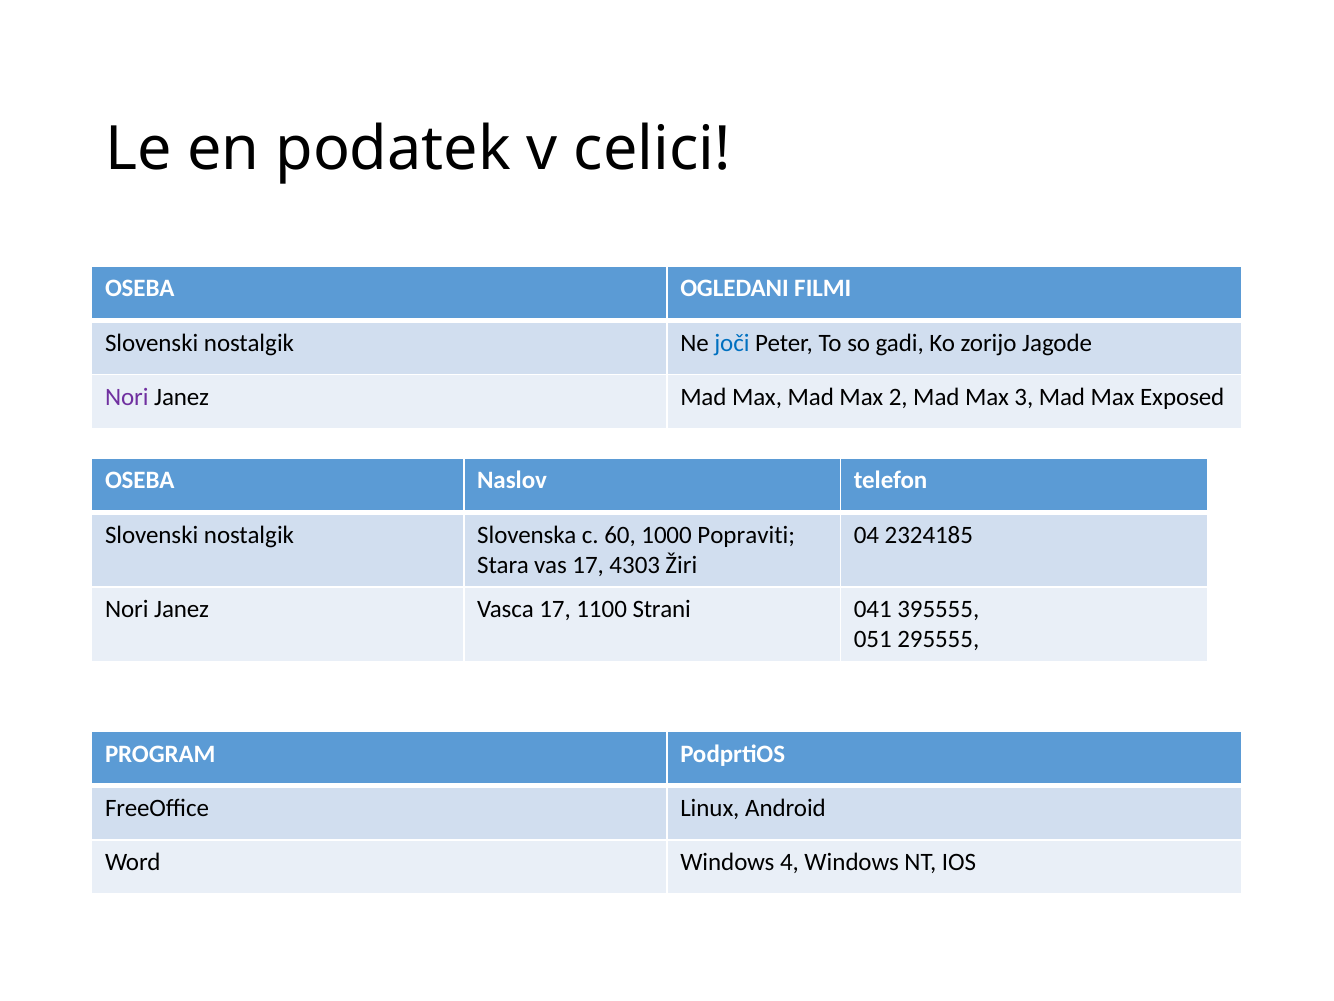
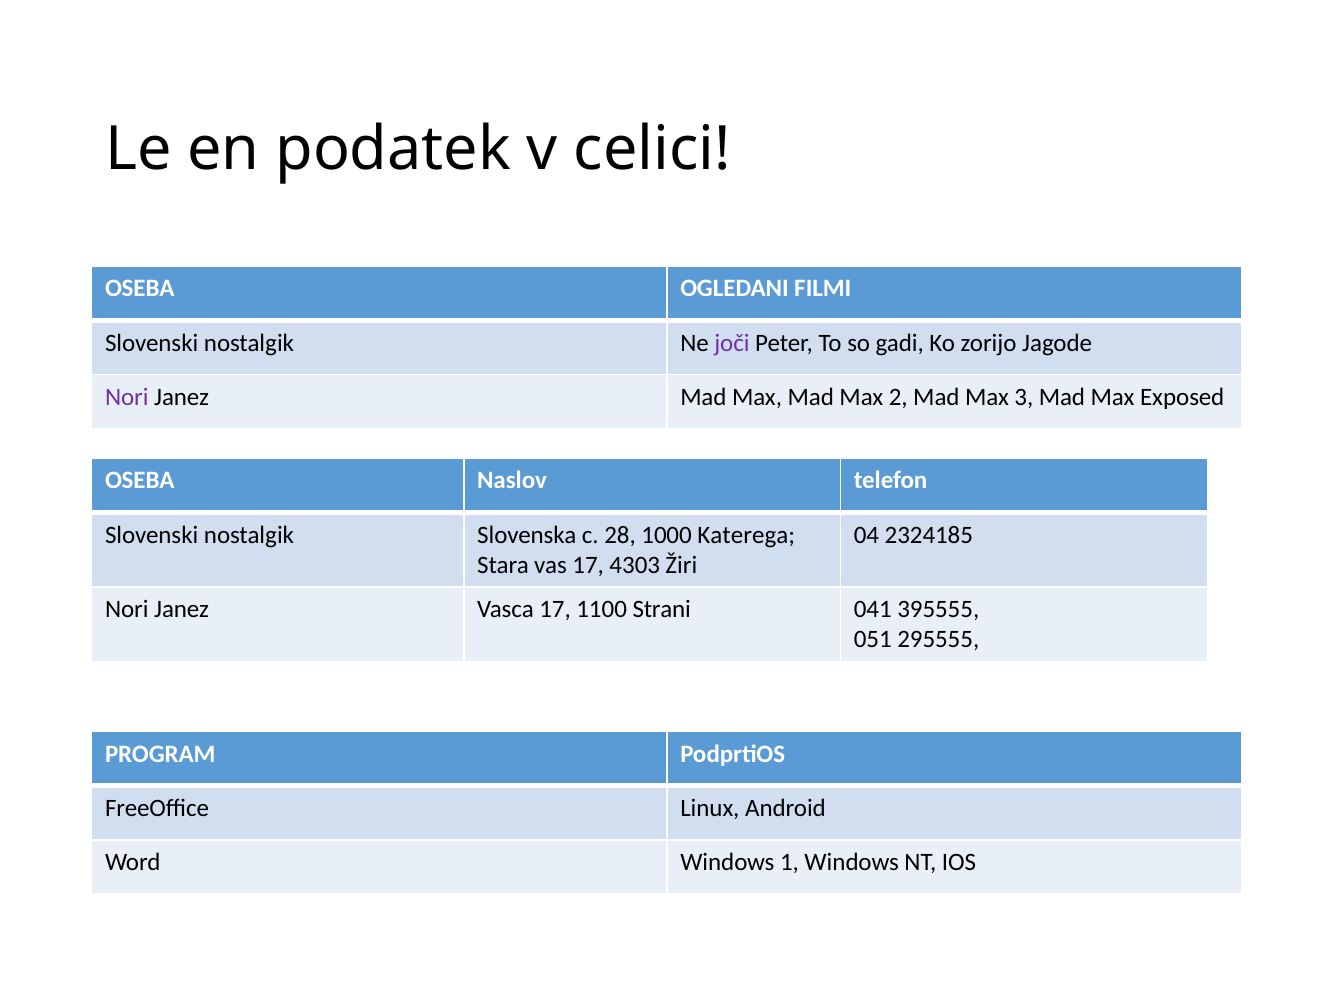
joči colour: blue -> purple
60: 60 -> 28
Popraviti: Popraviti -> Katerega
4: 4 -> 1
